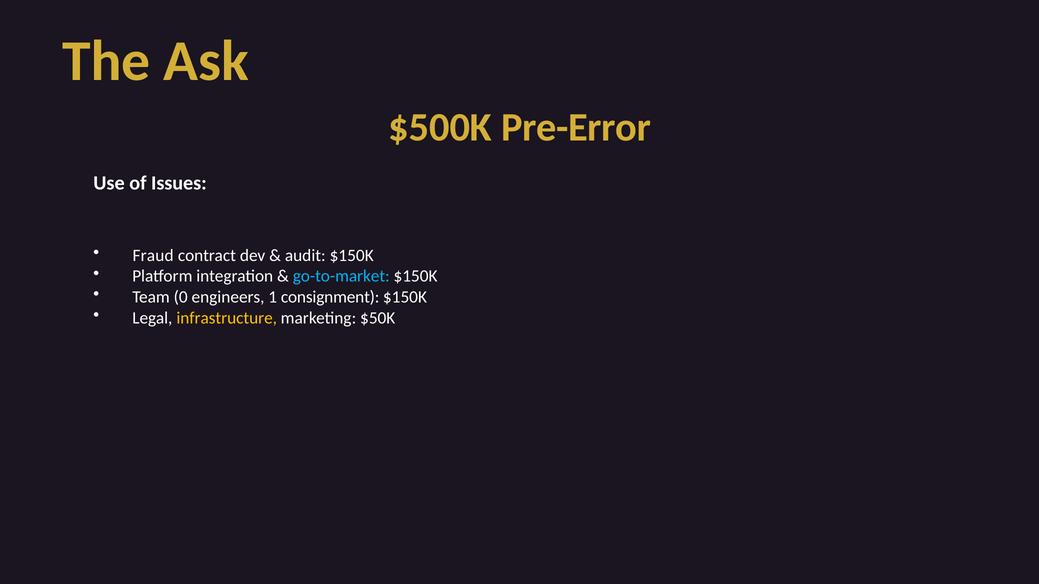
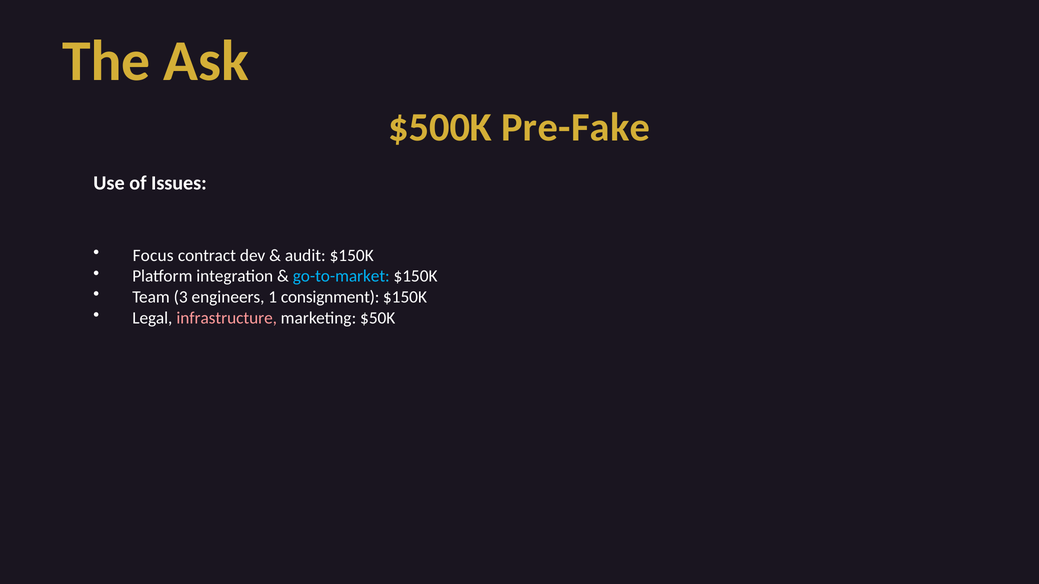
Pre-Error: Pre-Error -> Pre-Fake
Fraud: Fraud -> Focus
0: 0 -> 3
infrastructure colour: yellow -> pink
